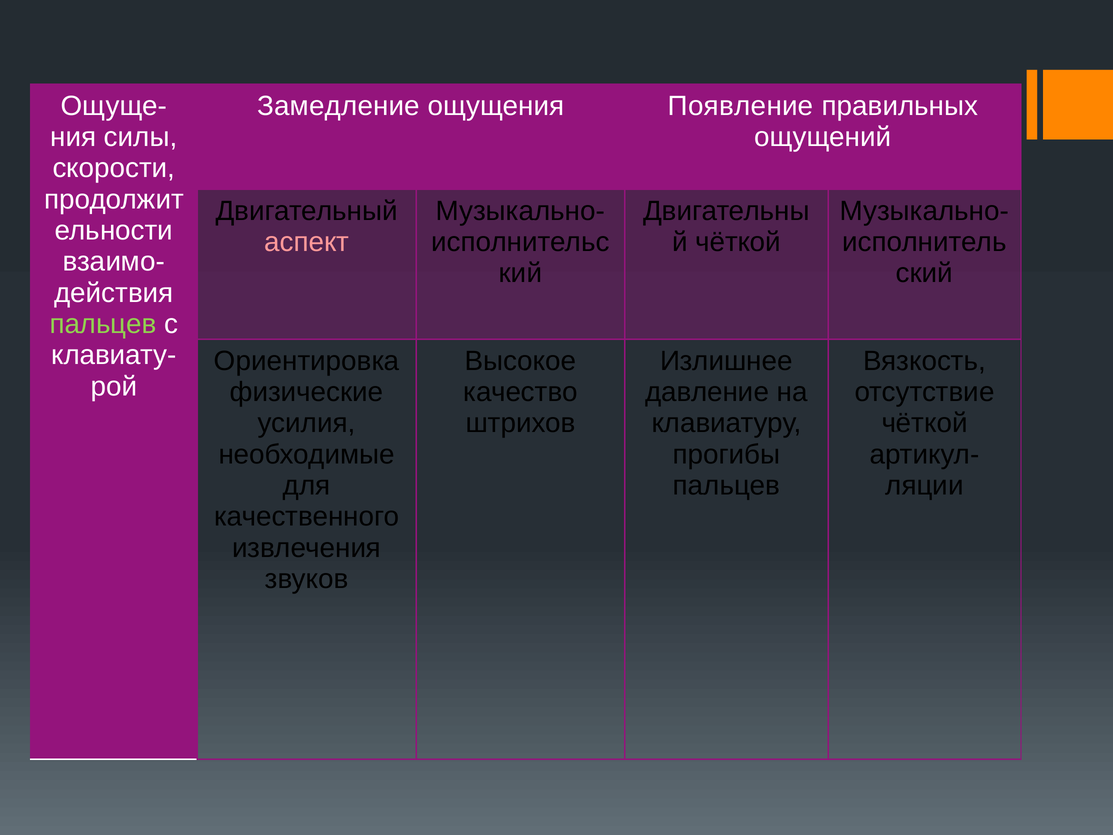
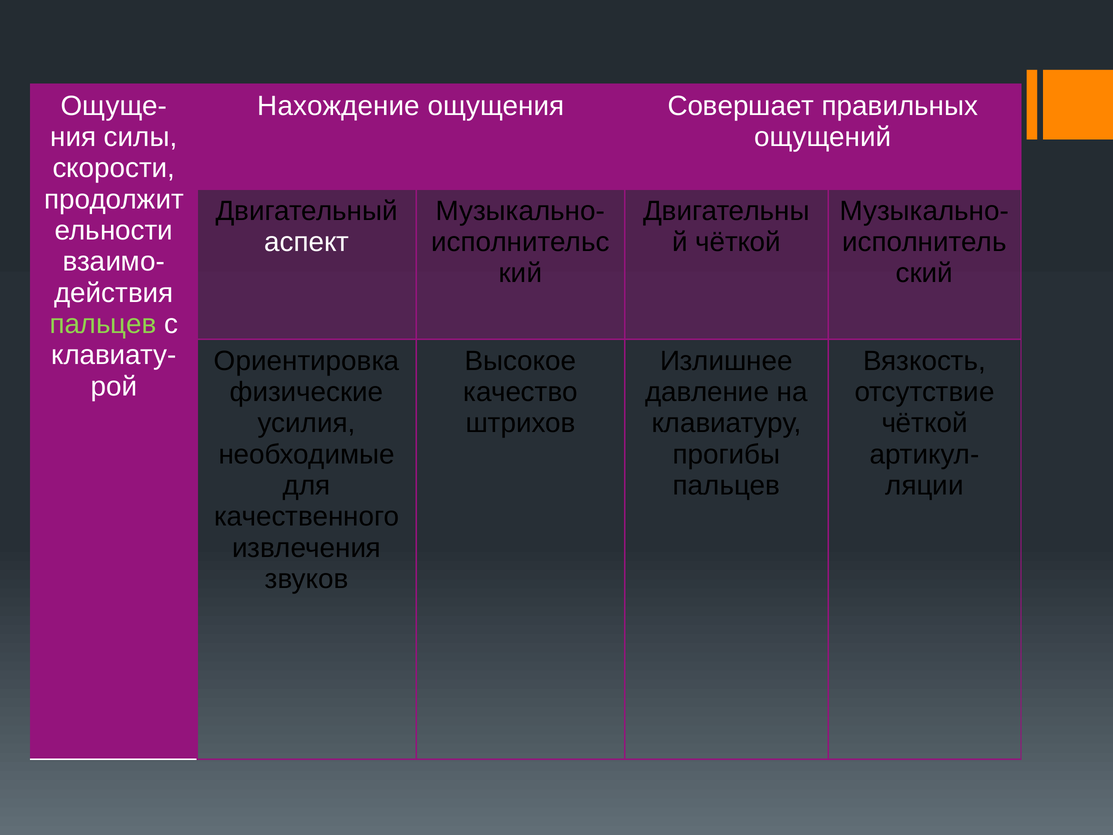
Замедление: Замедление -> Нахождение
Появление: Появление -> Совершает
аспект colour: pink -> white
